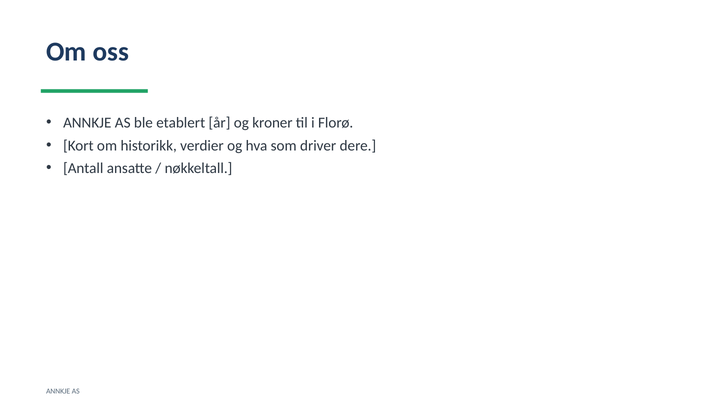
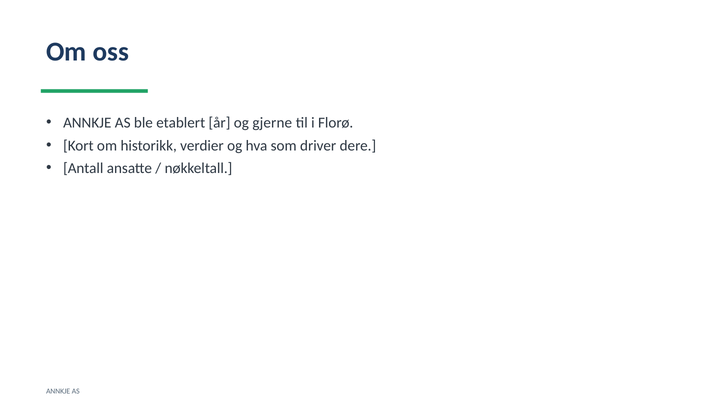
kroner: kroner -> gjerne
